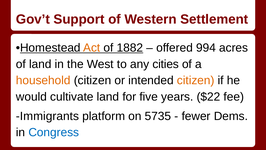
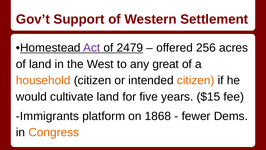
Act colour: orange -> purple
1882: 1882 -> 2479
994: 994 -> 256
cities: cities -> great
$22: $22 -> $15
5735: 5735 -> 1868
Congress colour: blue -> orange
